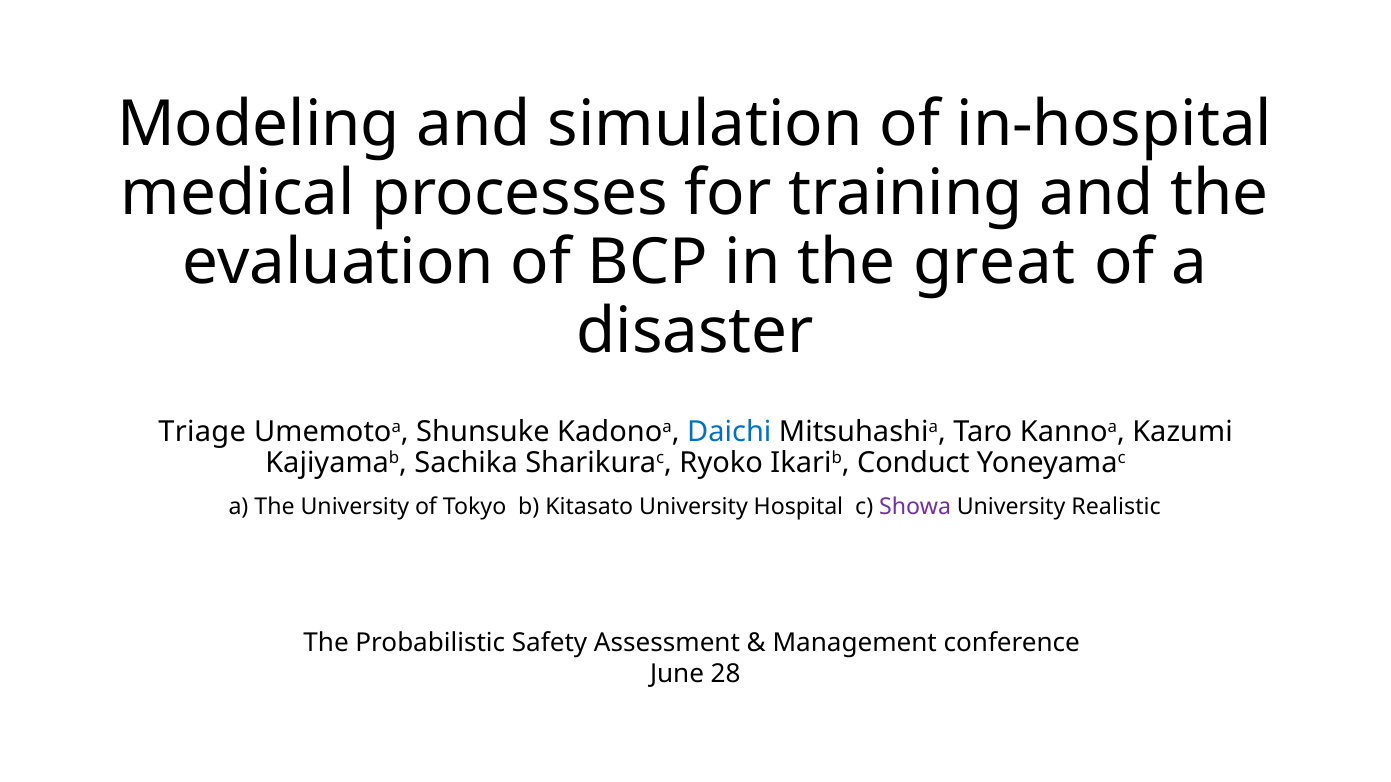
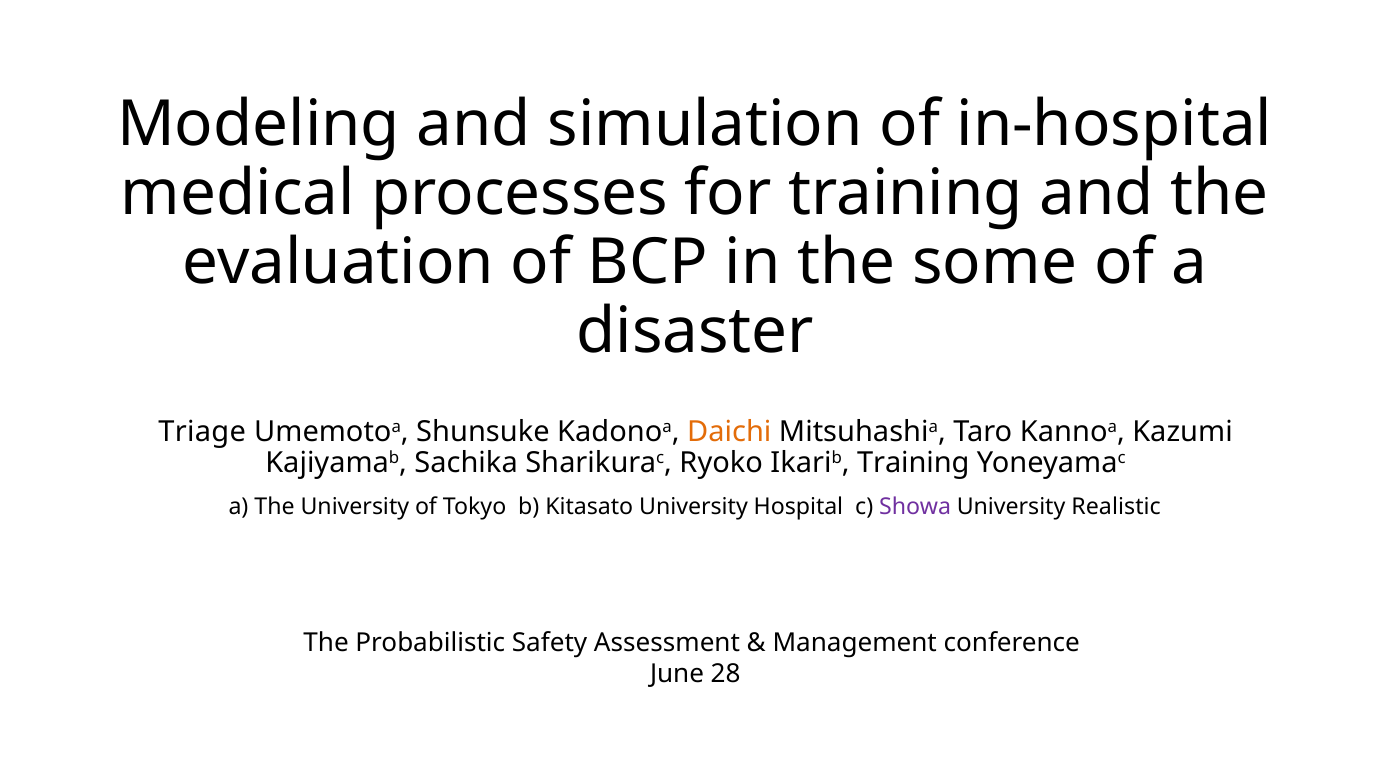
great: great -> some
Daichi colour: blue -> orange
Ikarib Conduct: Conduct -> Training
